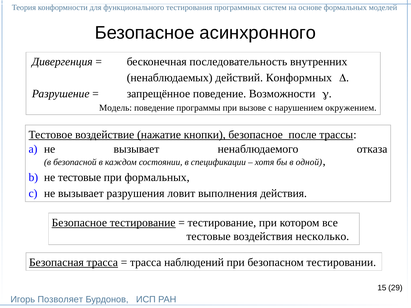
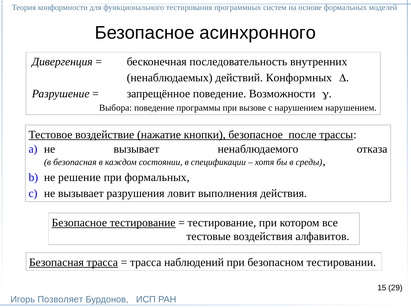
Модель: Модель -> Выбора
нарушением окружением: окружением -> нарушением
в безопасной: безопасной -> безопасная
одной: одной -> среды
не тестовые: тестовые -> решение
несколько: несколько -> алфавитов
